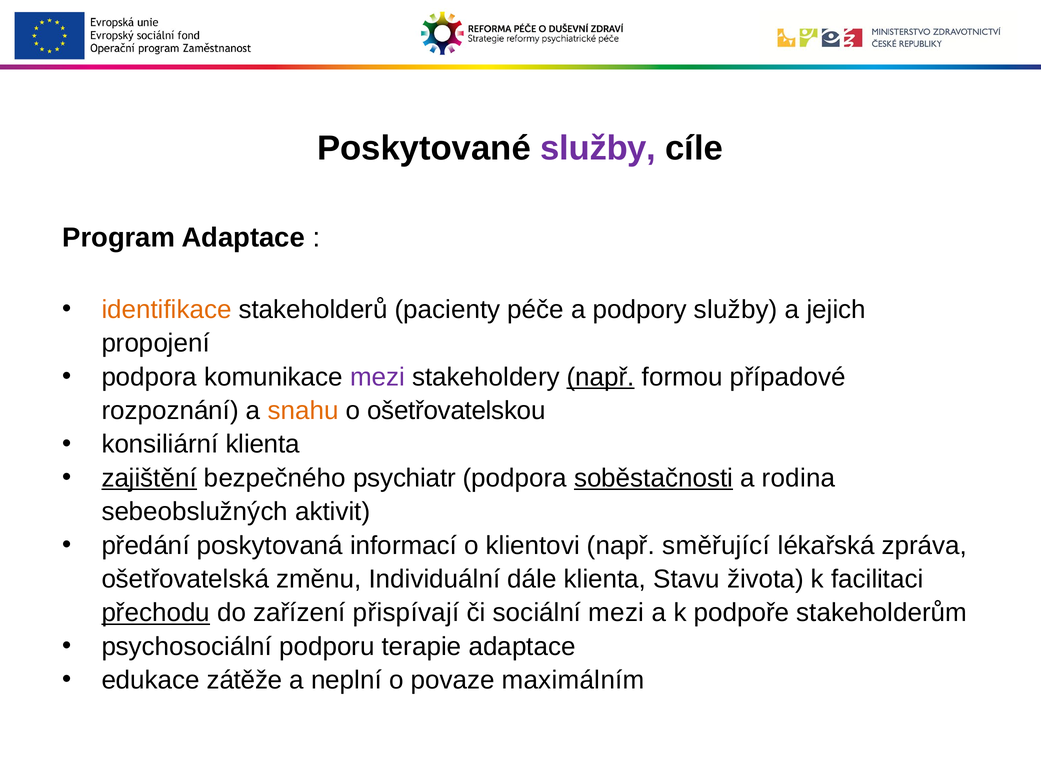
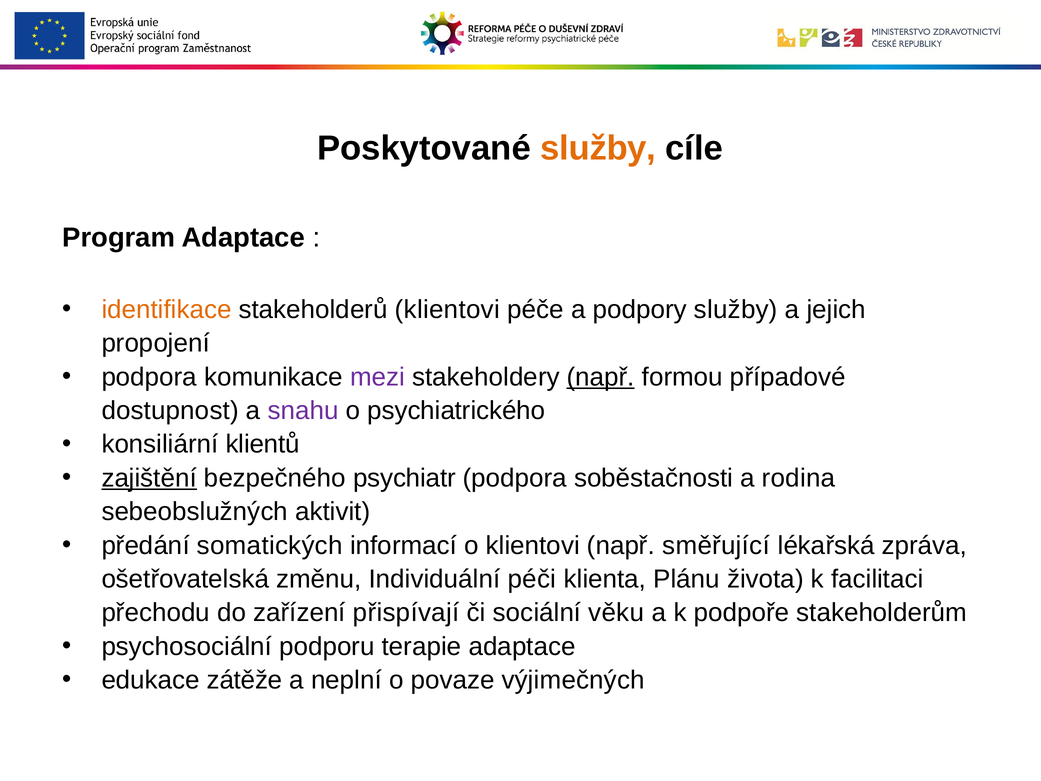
služby at (598, 148) colour: purple -> orange
stakeholderů pacienty: pacienty -> klientovi
rozpoznání: rozpoznání -> dostupnost
snahu colour: orange -> purple
ošetřovatelskou: ošetřovatelskou -> psychiatrického
konsiliární klienta: klienta -> klientů
soběstačnosti underline: present -> none
poskytovaná: poskytovaná -> somatických
dále: dále -> péči
Stavu: Stavu -> Plánu
přechodu underline: present -> none
sociální mezi: mezi -> věku
maximálním: maximálním -> výjimečných
